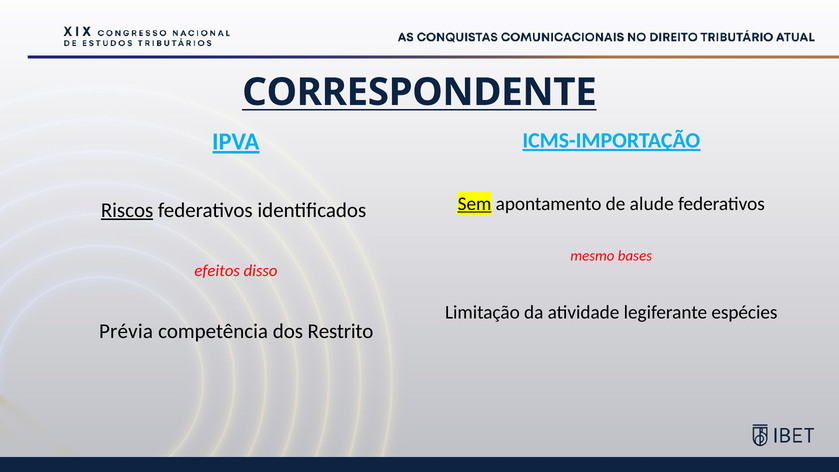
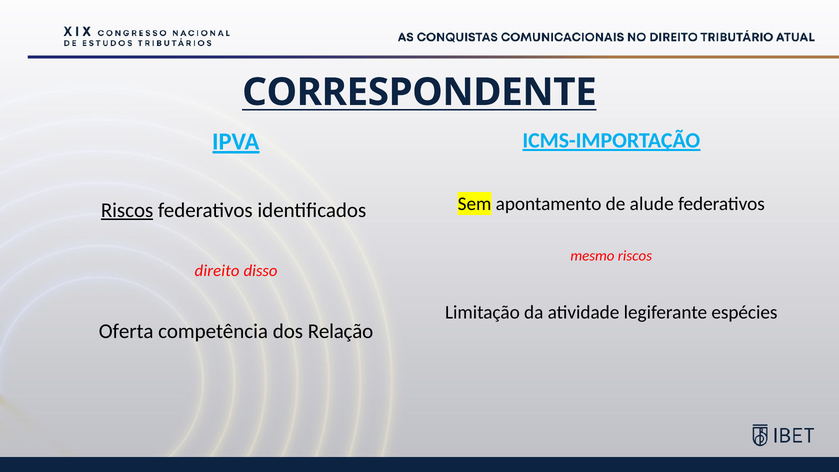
Sem underline: present -> none
mesmo bases: bases -> riscos
efeitos: efeitos -> direito
Prévia: Prévia -> Oferta
Restrito: Restrito -> Relação
